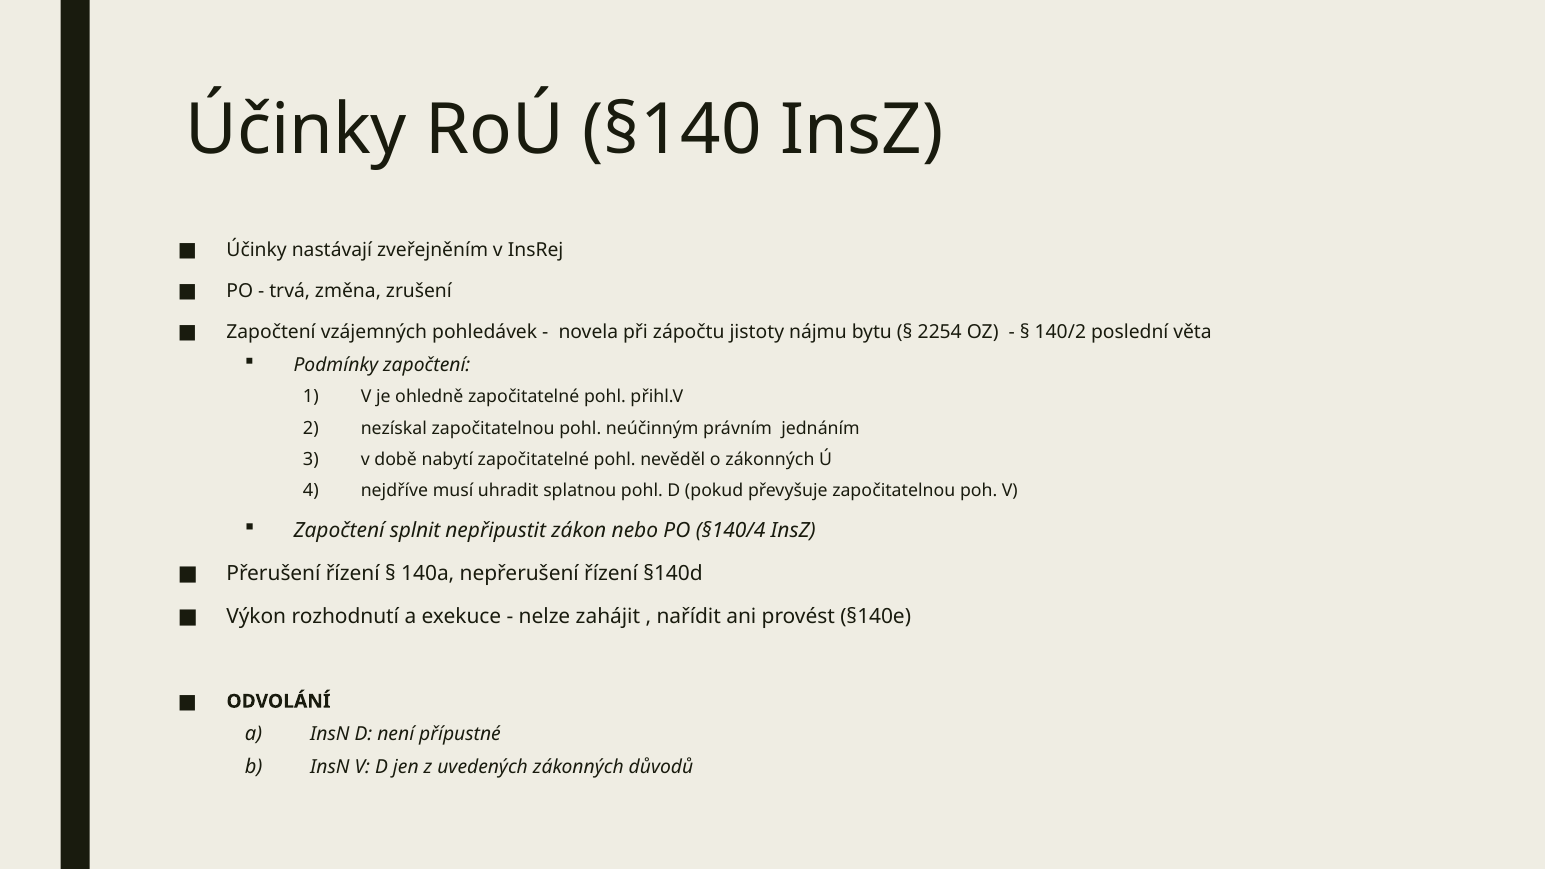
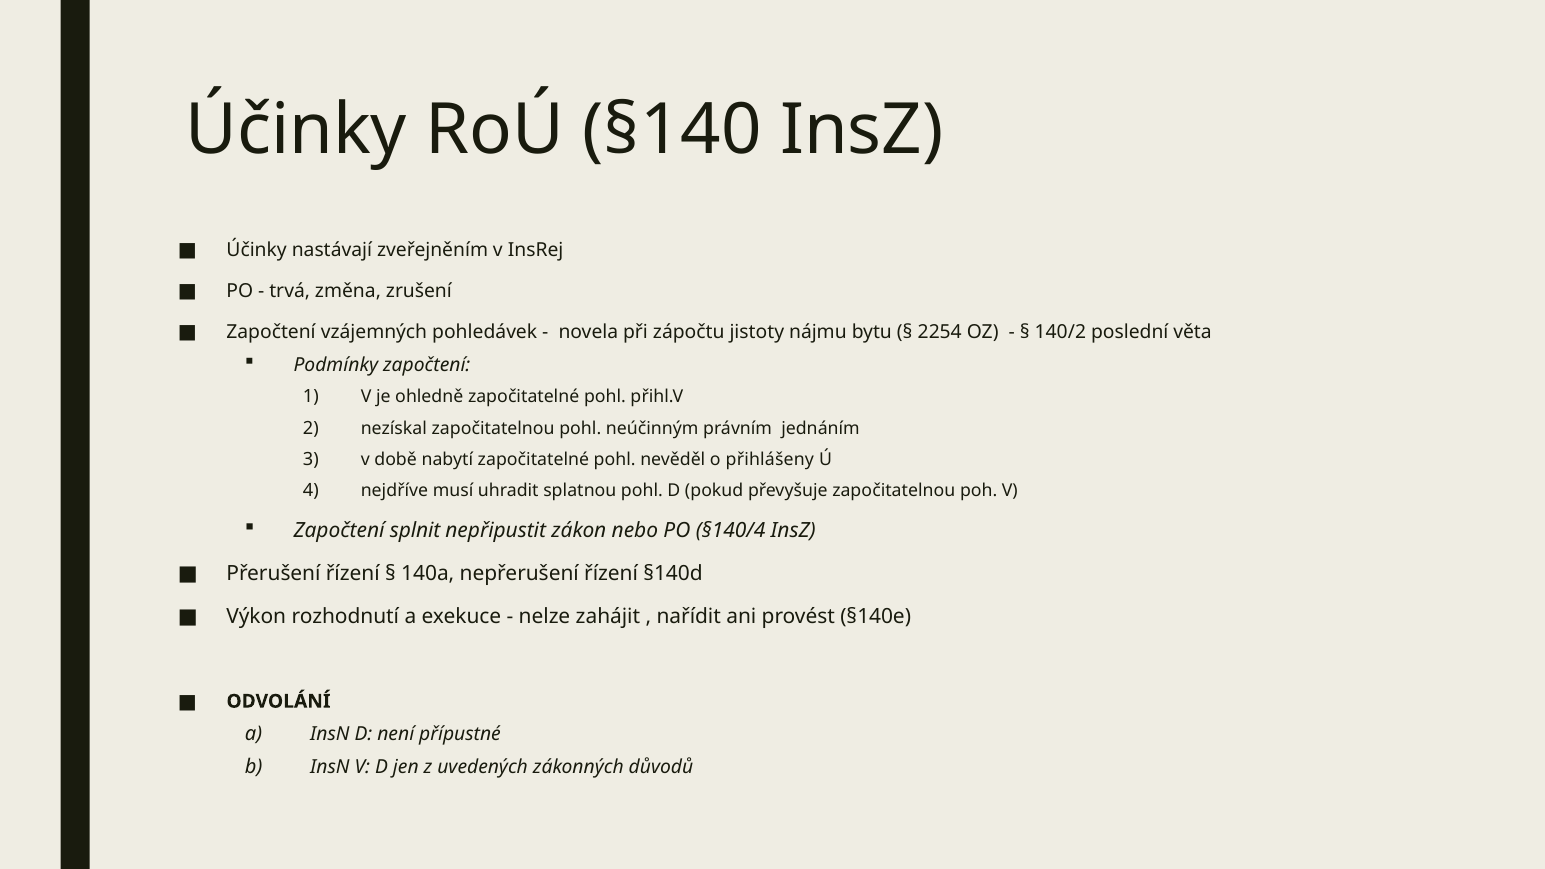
o zákonných: zákonných -> přihlášeny
